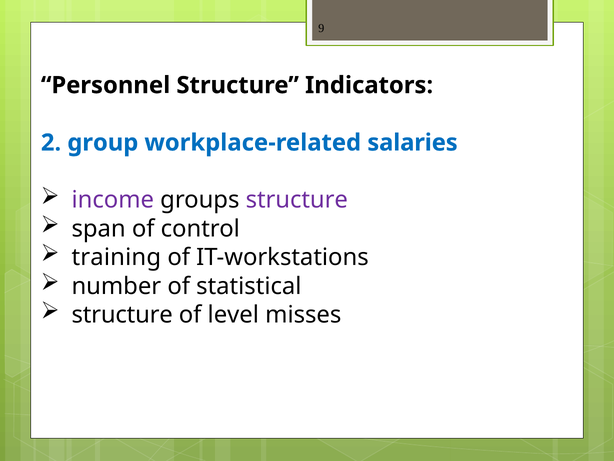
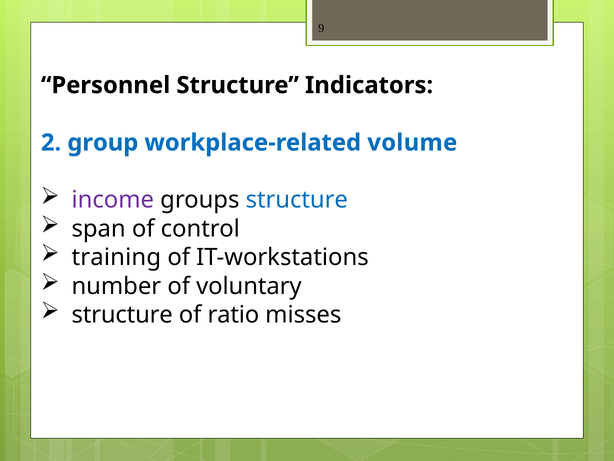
salaries: salaries -> volume
structure at (297, 200) colour: purple -> blue
statistical: statistical -> voluntary
level: level -> ratio
